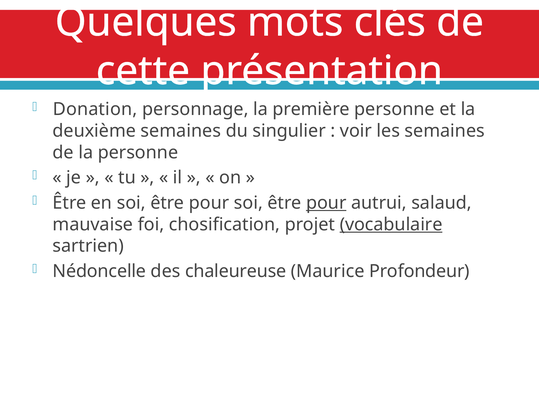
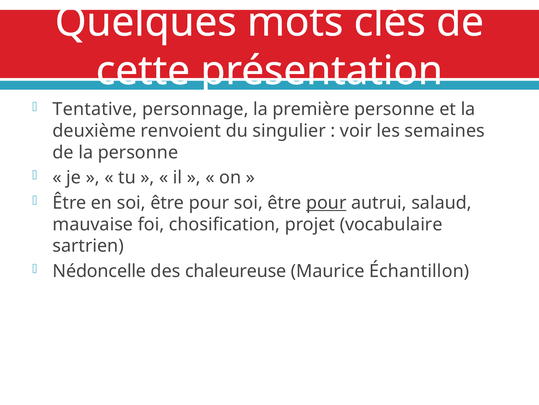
Donation: Donation -> Tentative
deuxième semaines: semaines -> renvoient
vocabulaire underline: present -> none
Profondeur: Profondeur -> Échantillon
